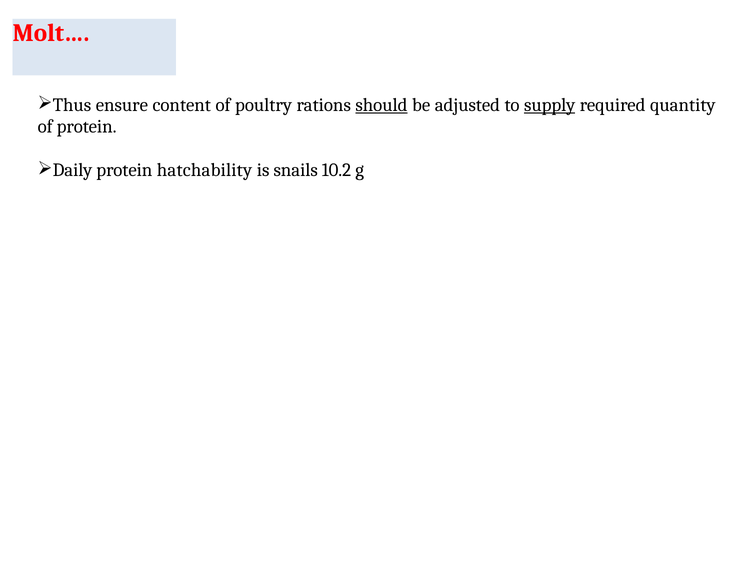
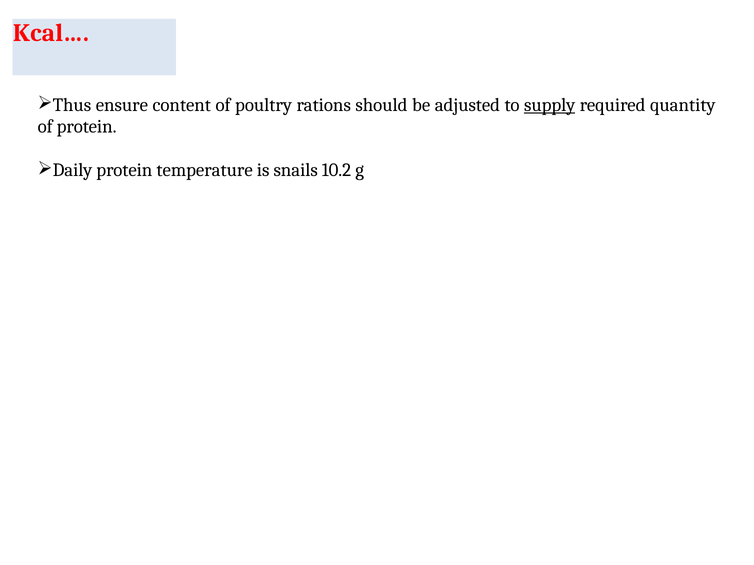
Molt…: Molt… -> Kcal…
should underline: present -> none
hatchability: hatchability -> temperature
